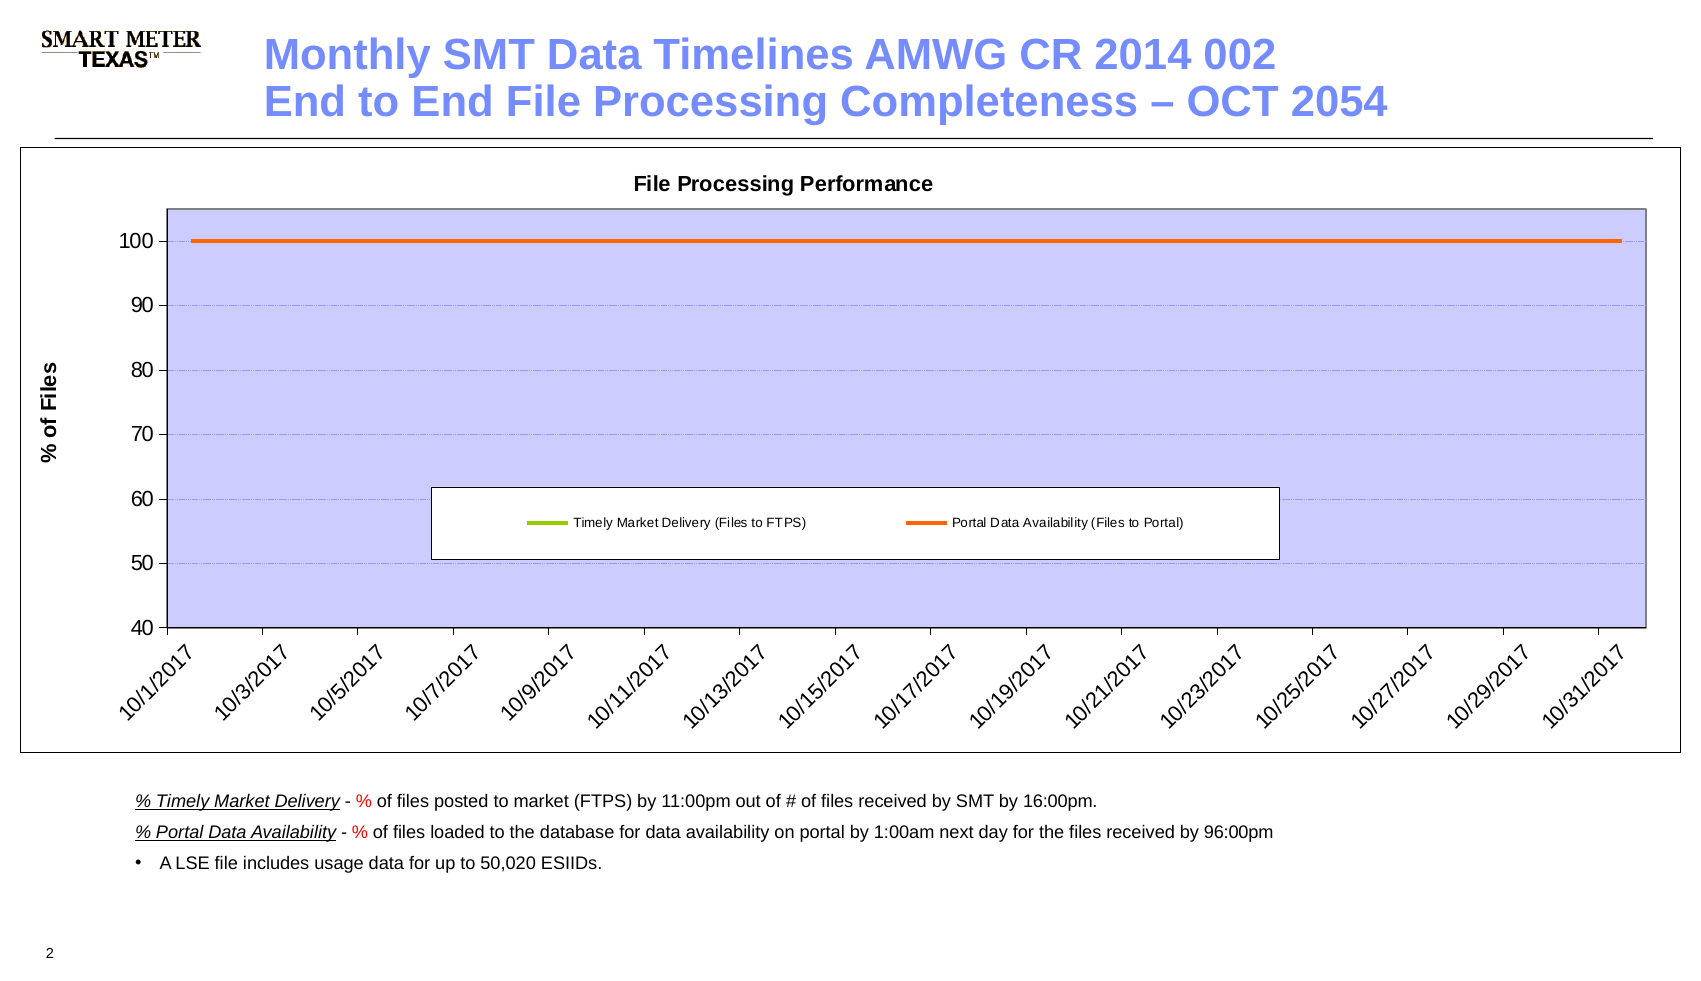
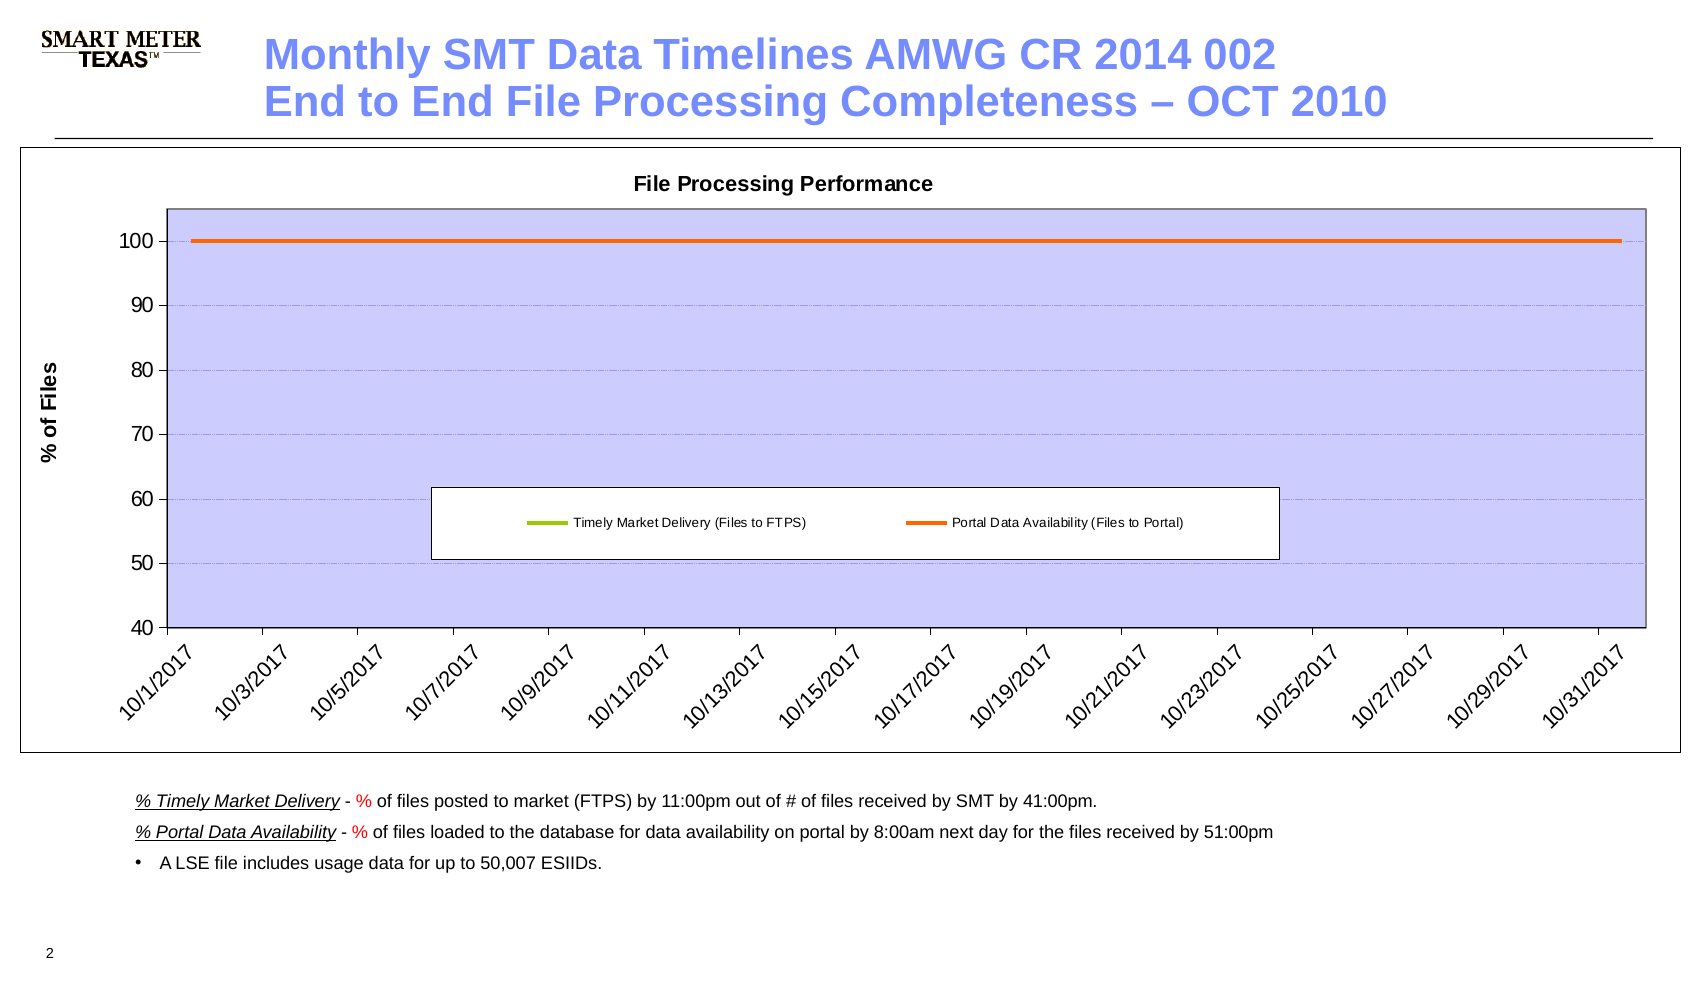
2054: 2054 -> 2010
16:00pm: 16:00pm -> 41:00pm
1:00am: 1:00am -> 8:00am
96:00pm: 96:00pm -> 51:00pm
50,020: 50,020 -> 50,007
